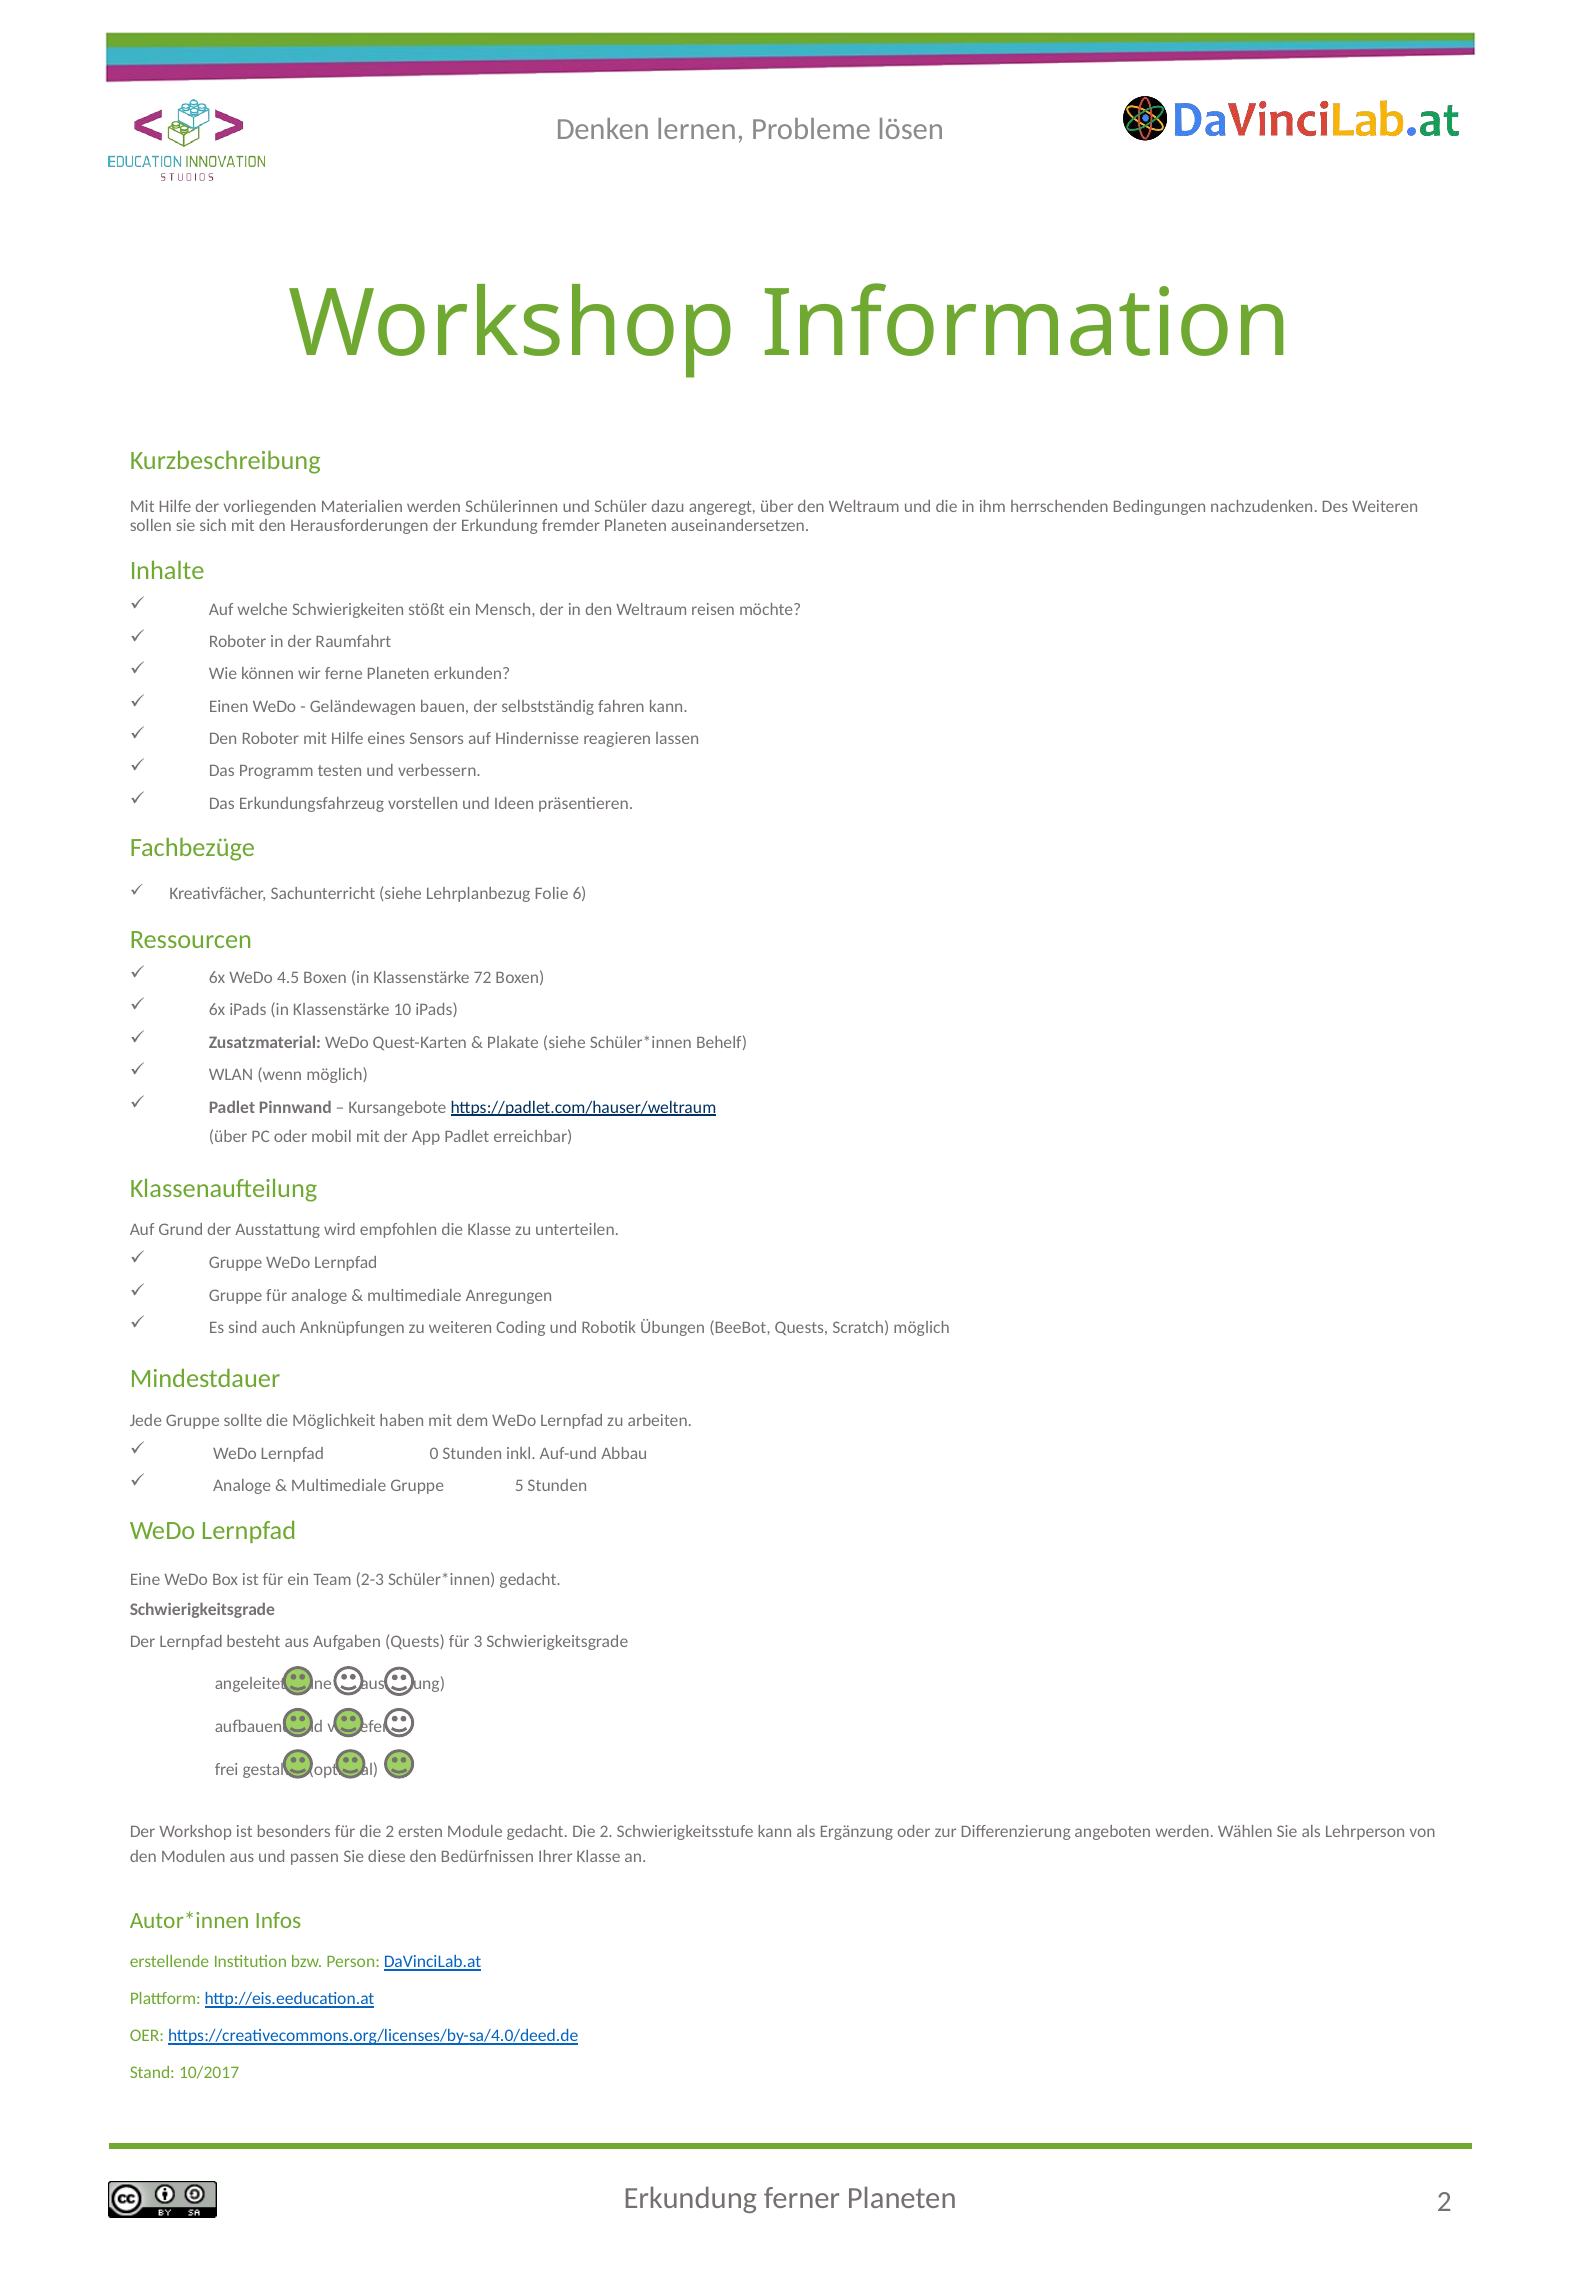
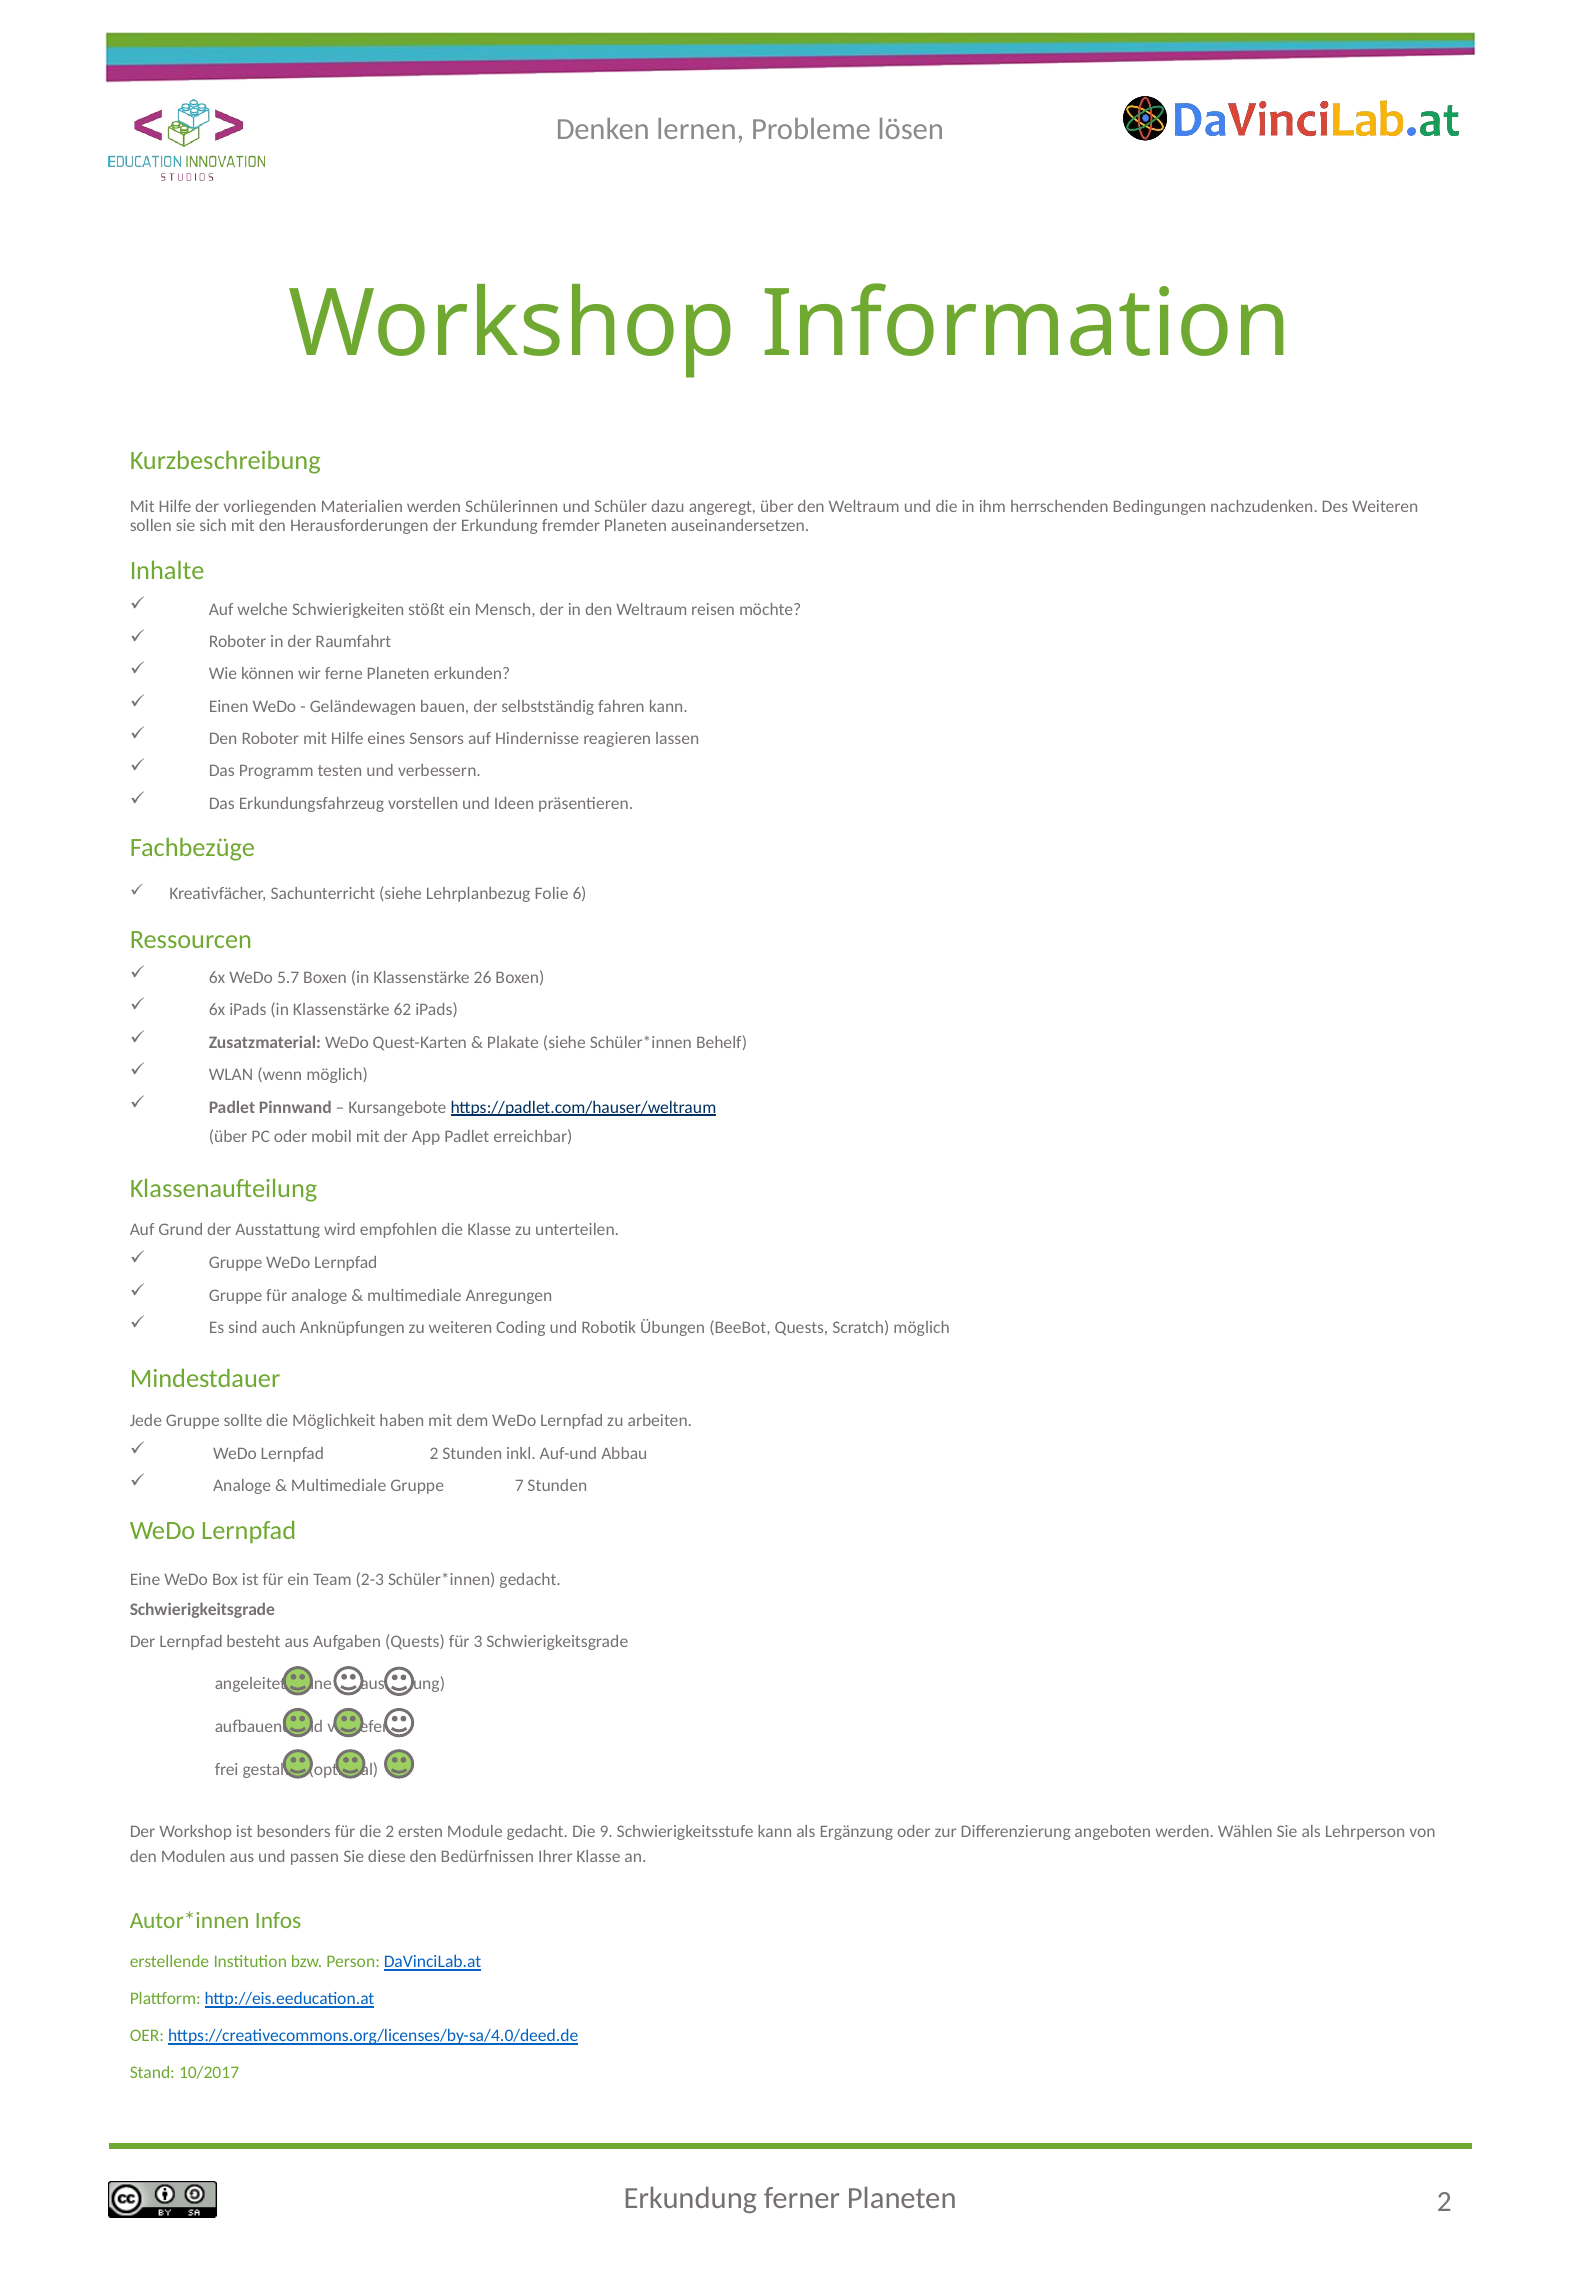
4.5: 4.5 -> 5.7
72: 72 -> 26
10: 10 -> 62
Lernpfad 0: 0 -> 2
5: 5 -> 7
gedacht Die 2: 2 -> 9
